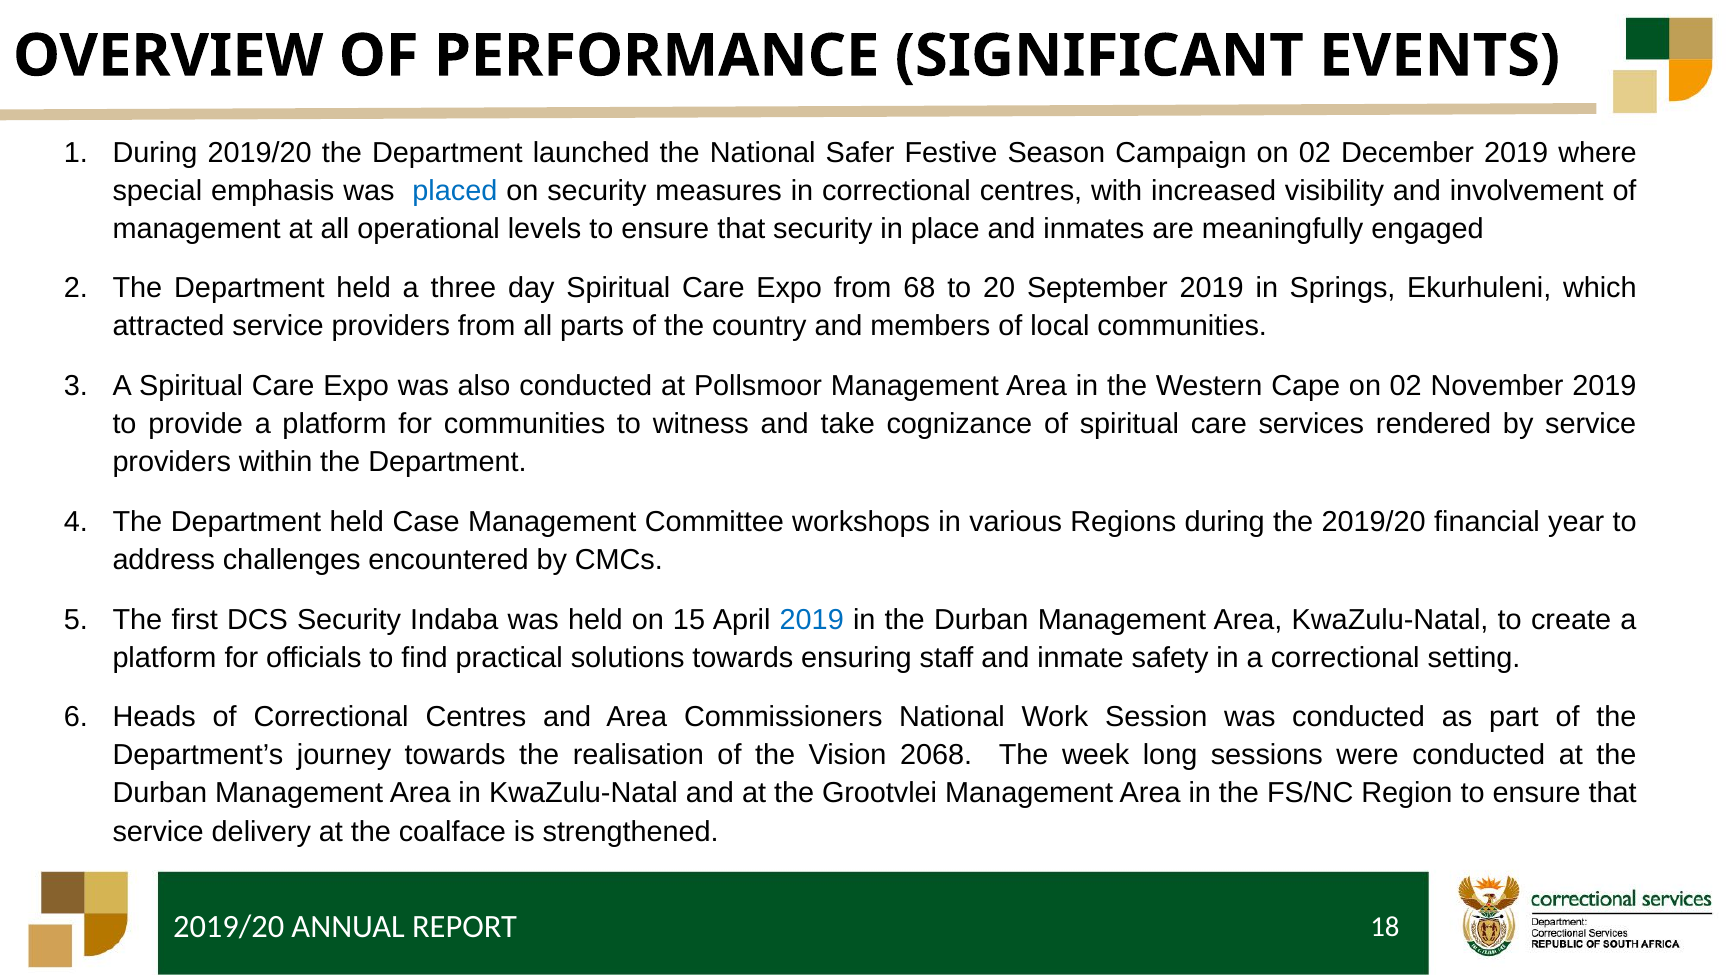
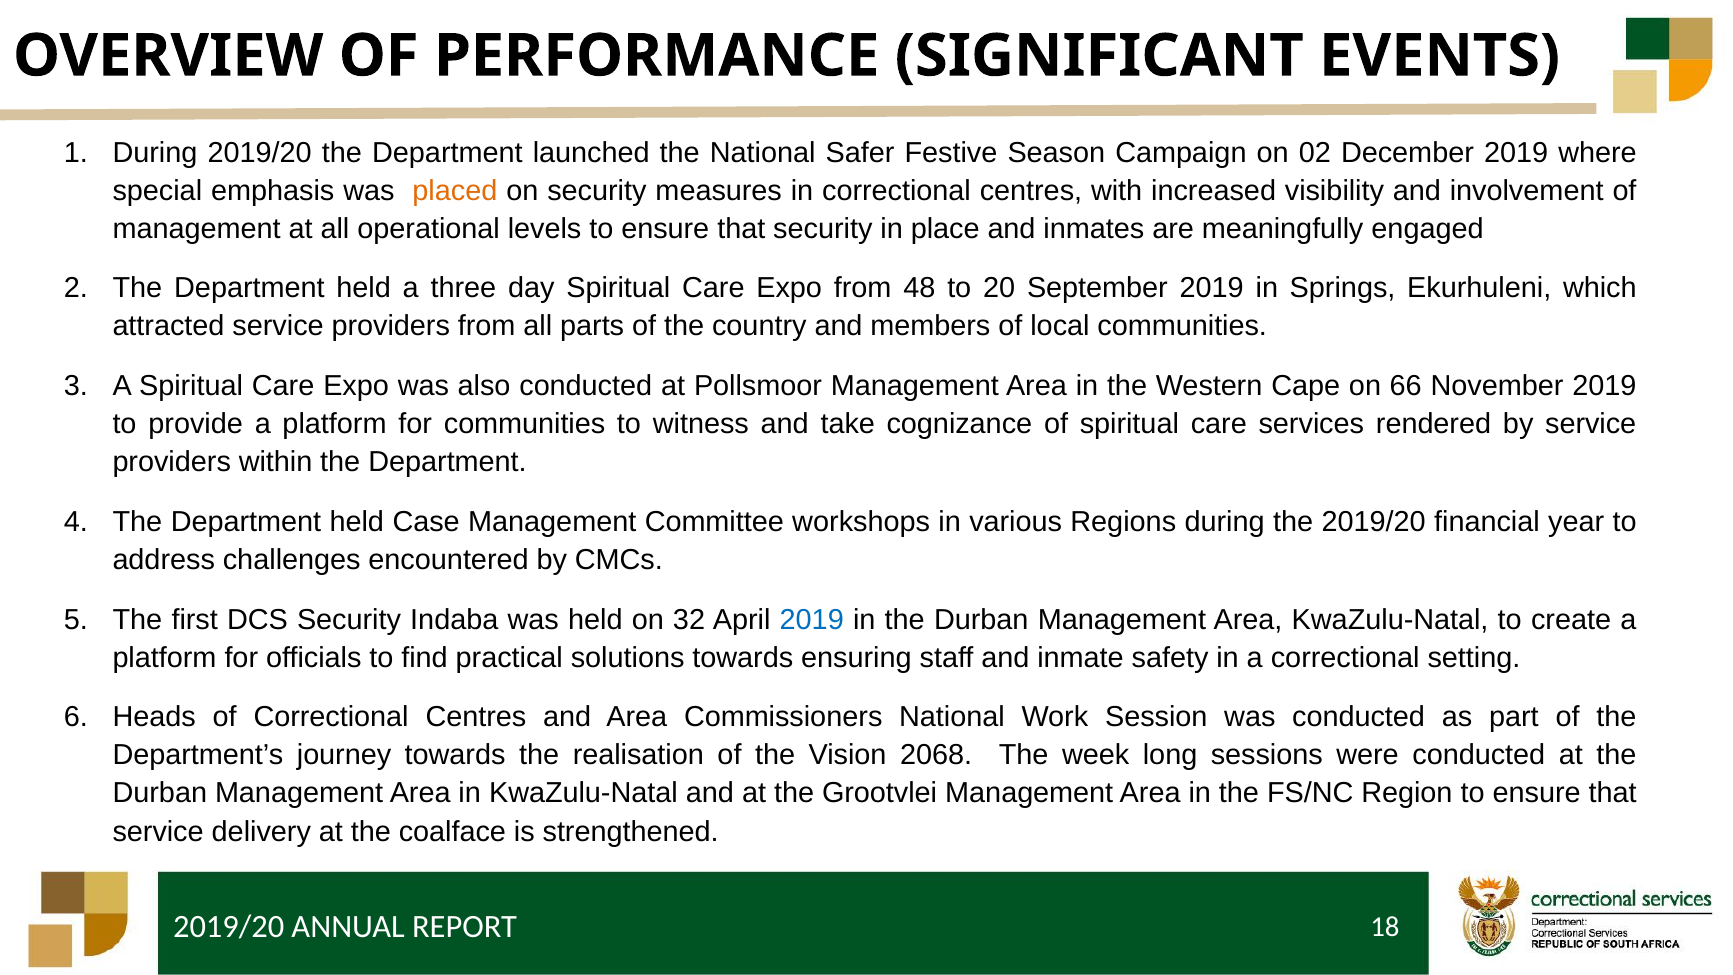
placed colour: blue -> orange
68: 68 -> 48
Cape on 02: 02 -> 66
15: 15 -> 32
